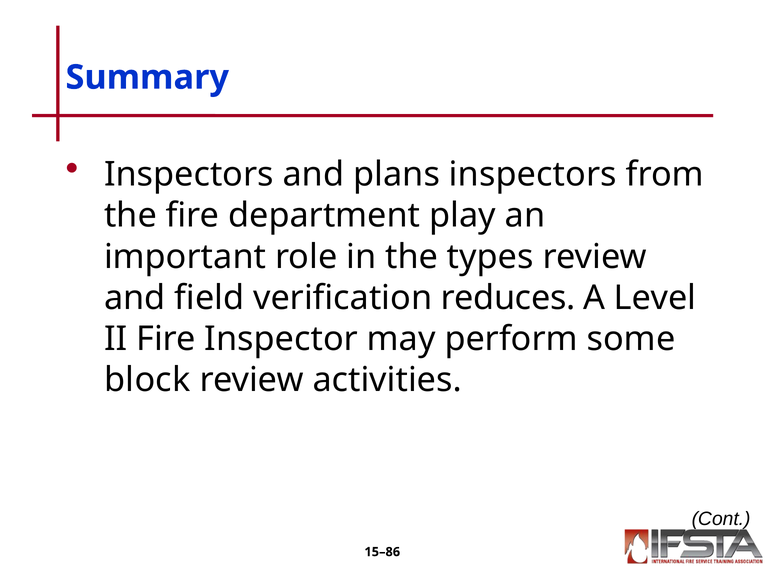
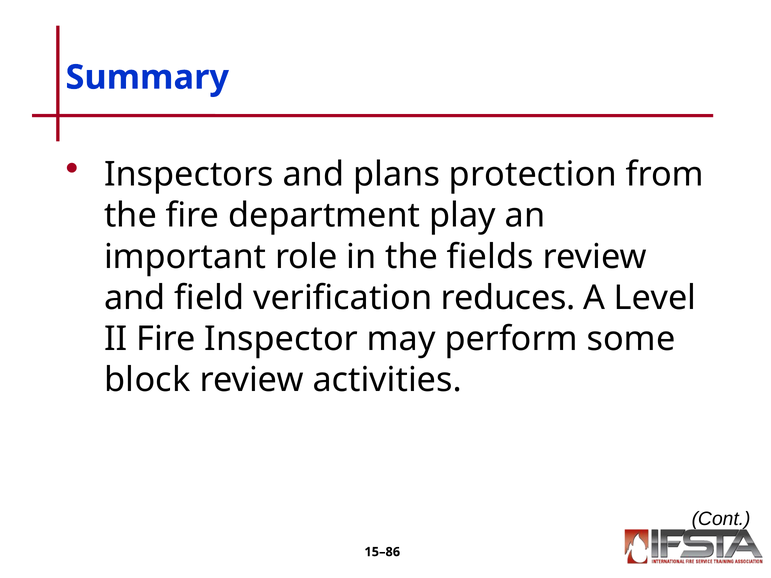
plans inspectors: inspectors -> protection
types: types -> fields
